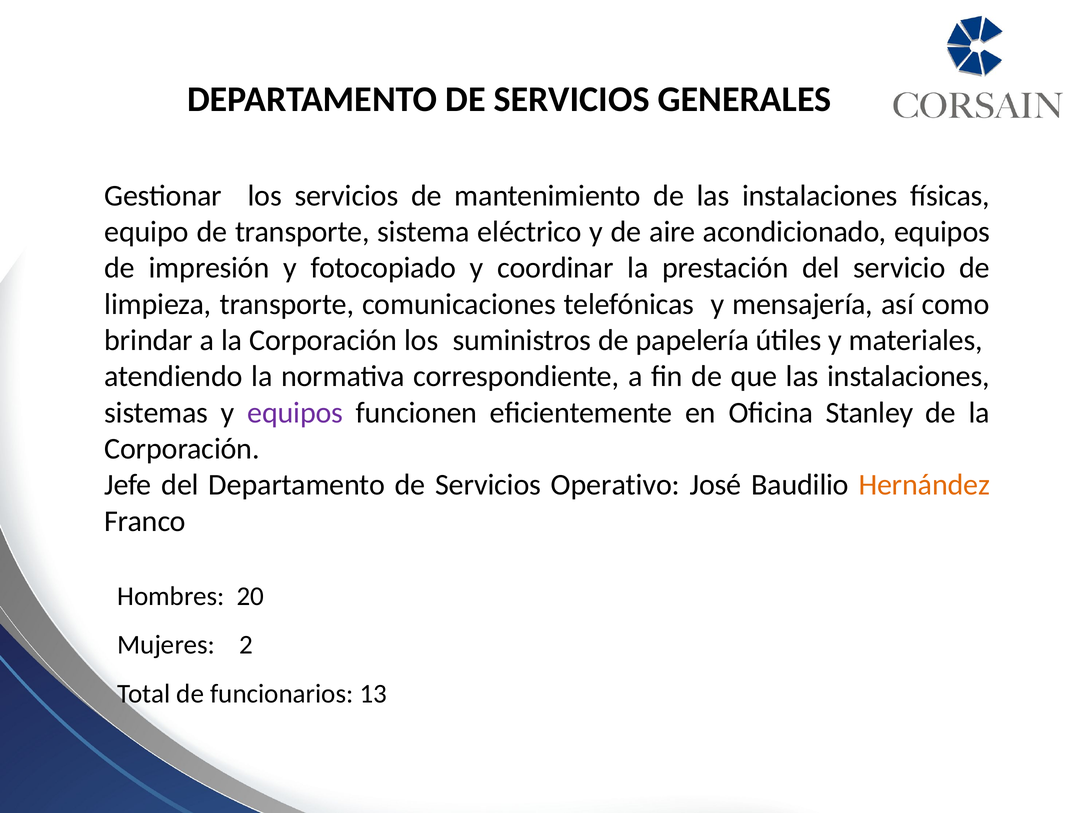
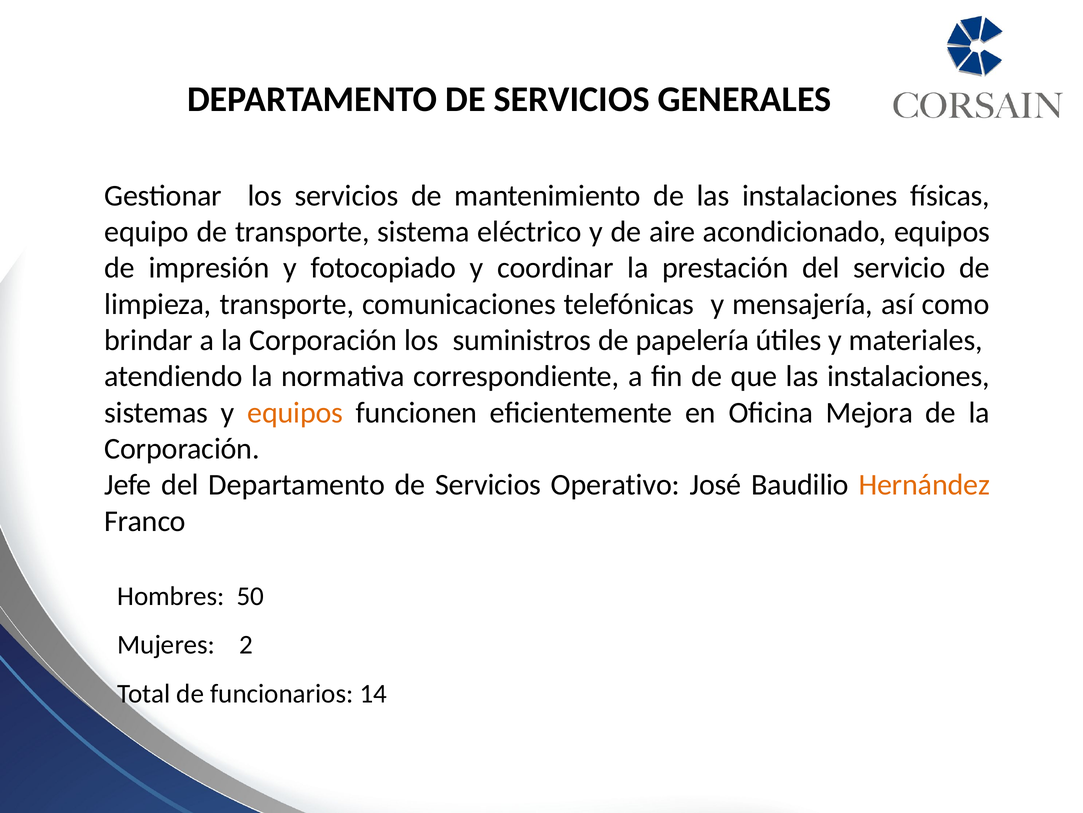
equipos at (295, 412) colour: purple -> orange
Stanley: Stanley -> Mejora
20: 20 -> 50
13: 13 -> 14
